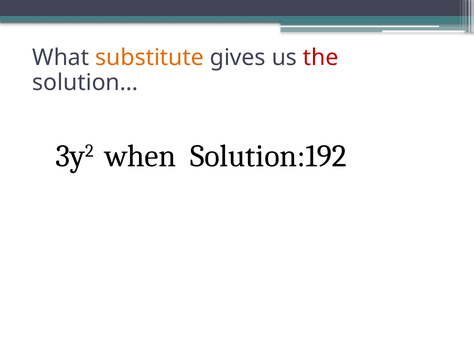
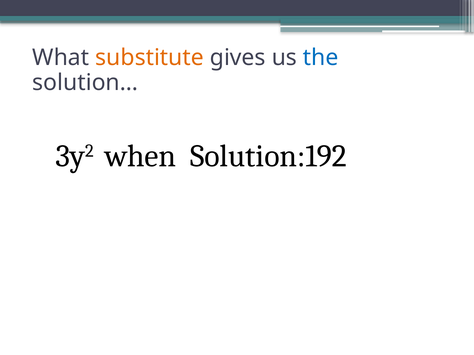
the colour: red -> blue
